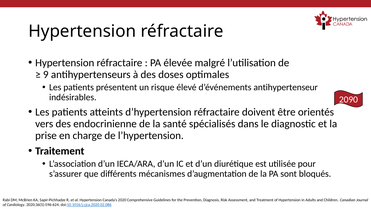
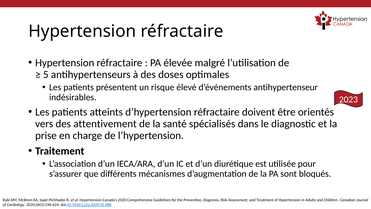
9: 9 -> 5
2090: 2090 -> 2023
endocrinienne: endocrinienne -> attentivement
